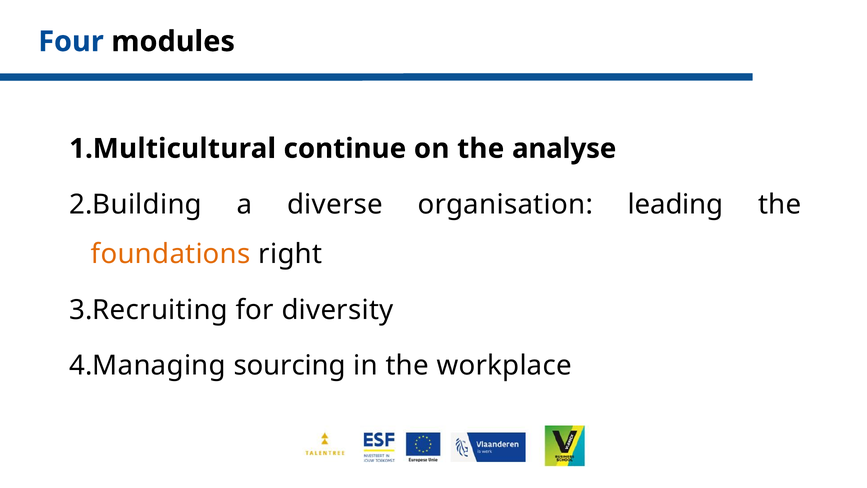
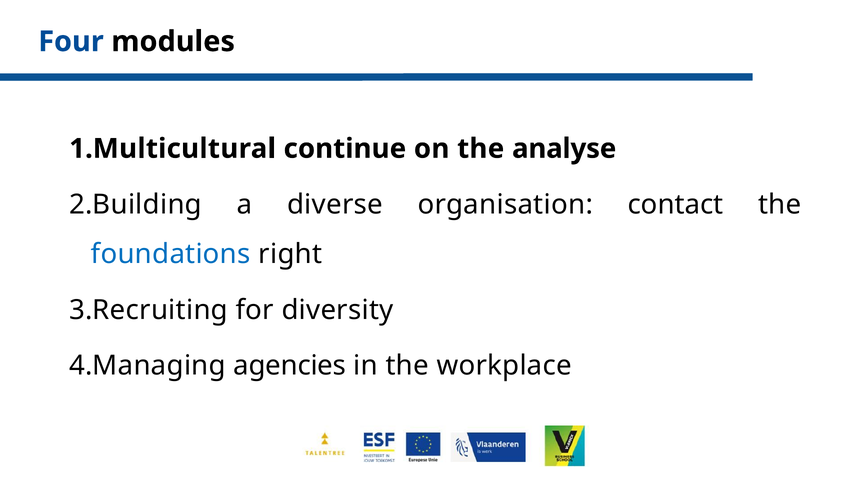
leading: leading -> contact
foundations colour: orange -> blue
sourcing: sourcing -> agencies
